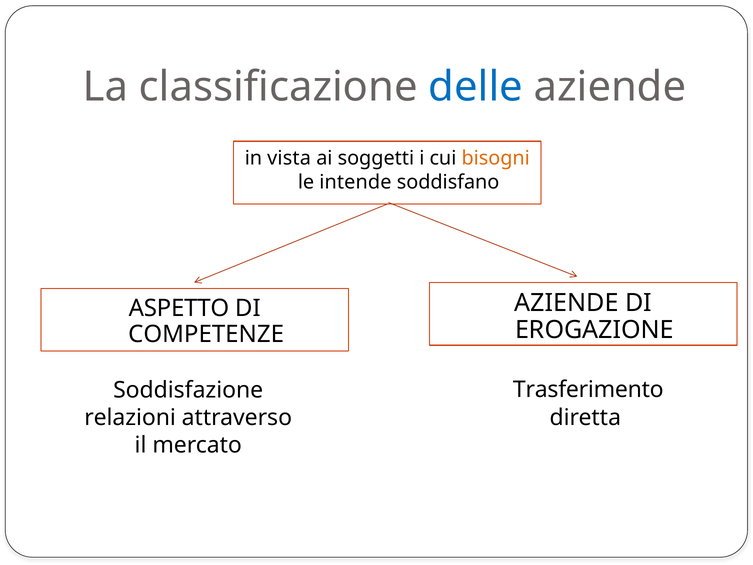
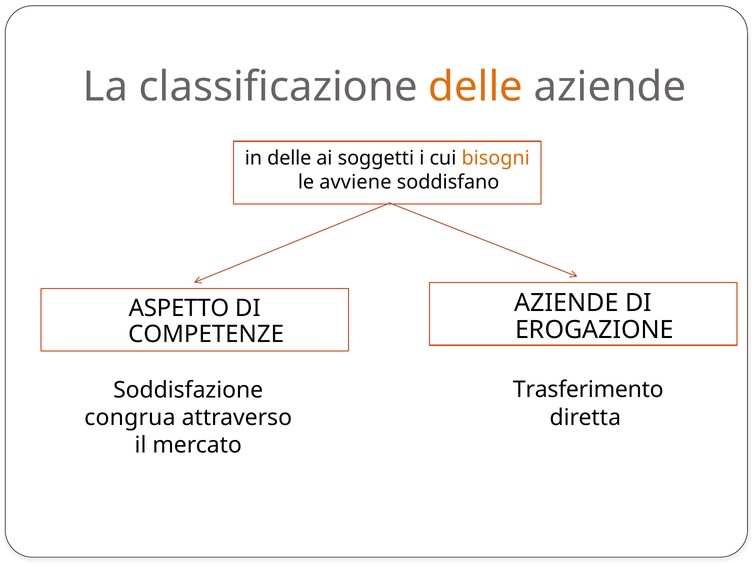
delle at (476, 87) colour: blue -> orange
in vista: vista -> delle
intende: intende -> avviene
relazioni: relazioni -> congrua
